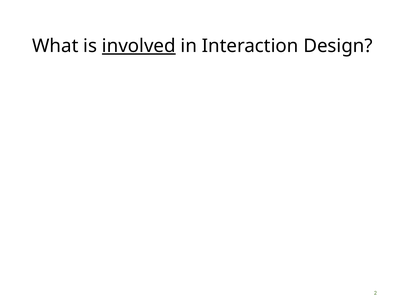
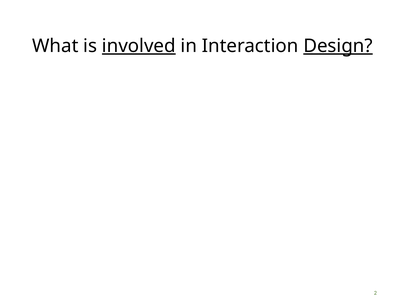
Design underline: none -> present
